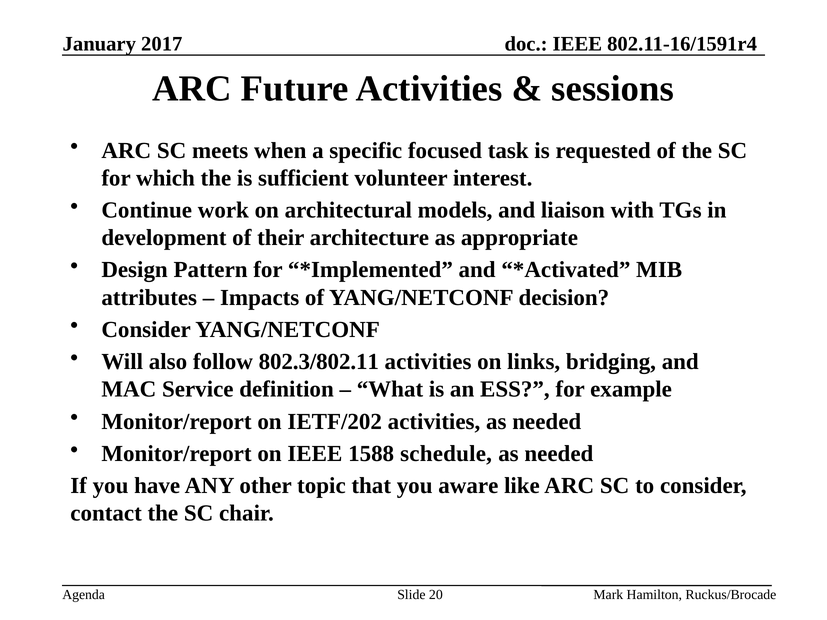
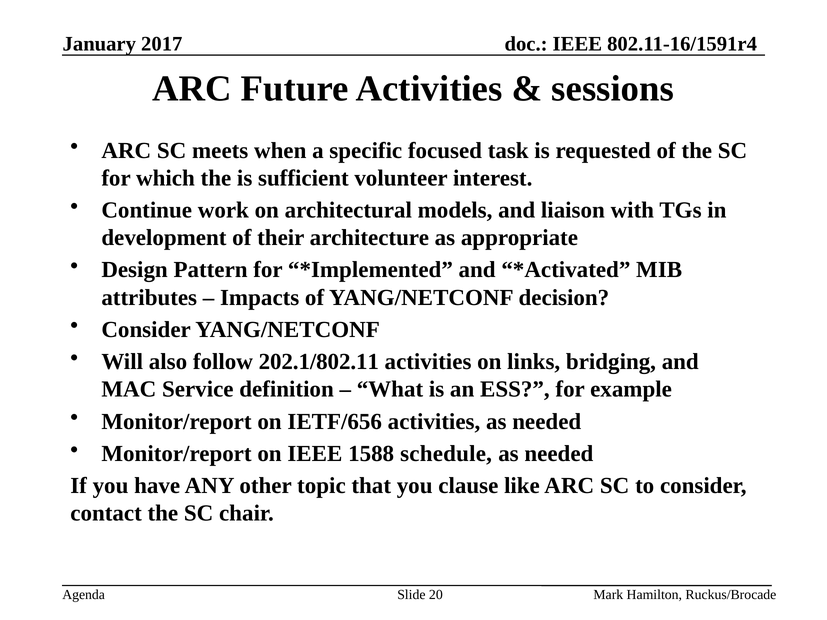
802.3/802.11: 802.3/802.11 -> 202.1/802.11
IETF/202: IETF/202 -> IETF/656
aware: aware -> clause
